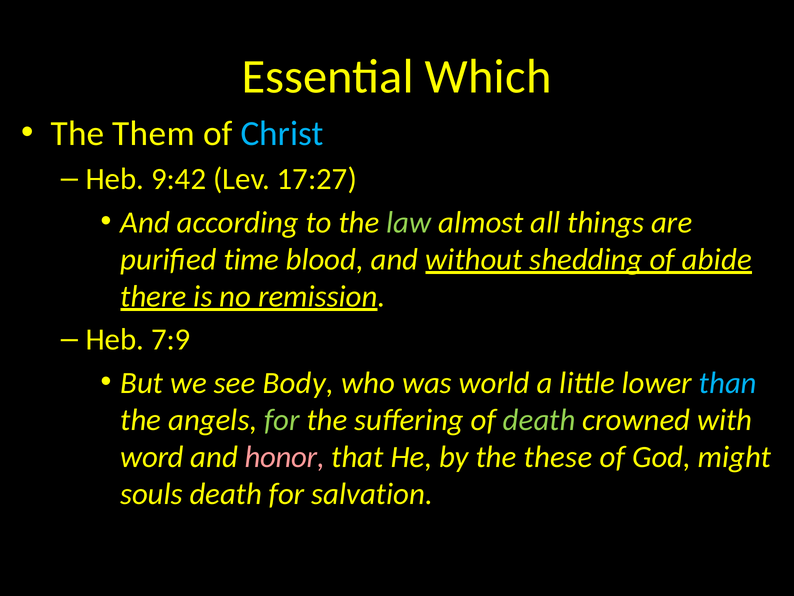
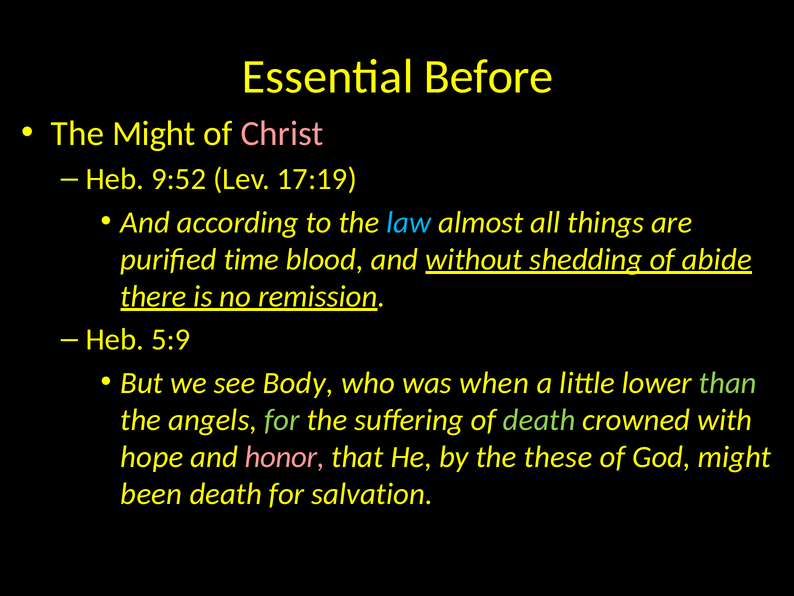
Which: Which -> Before
The Them: Them -> Might
Christ colour: light blue -> pink
9:42: 9:42 -> 9:52
17:27: 17:27 -> 17:19
law colour: light green -> light blue
7:9: 7:9 -> 5:9
world: world -> when
than colour: light blue -> light green
word: word -> hope
souls: souls -> been
